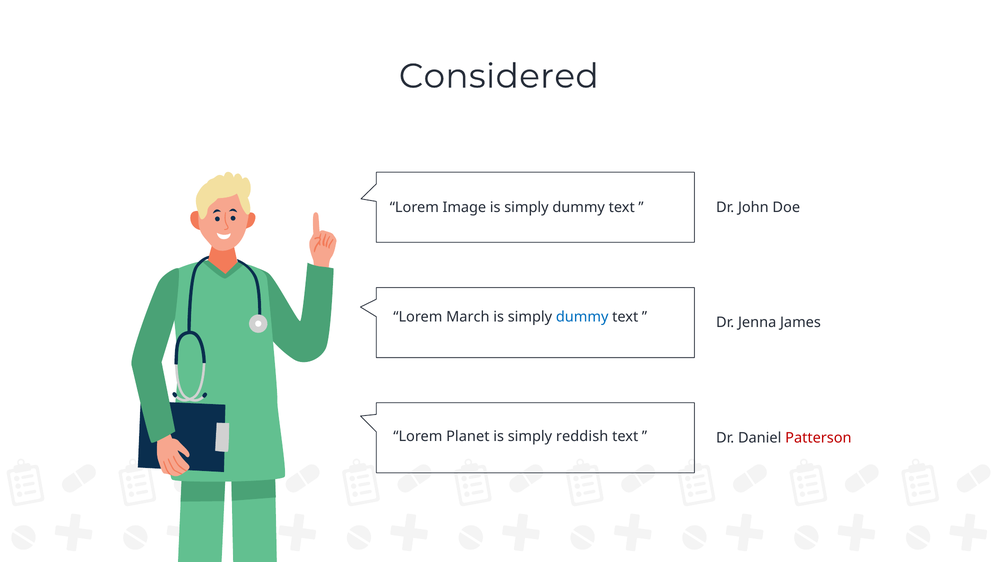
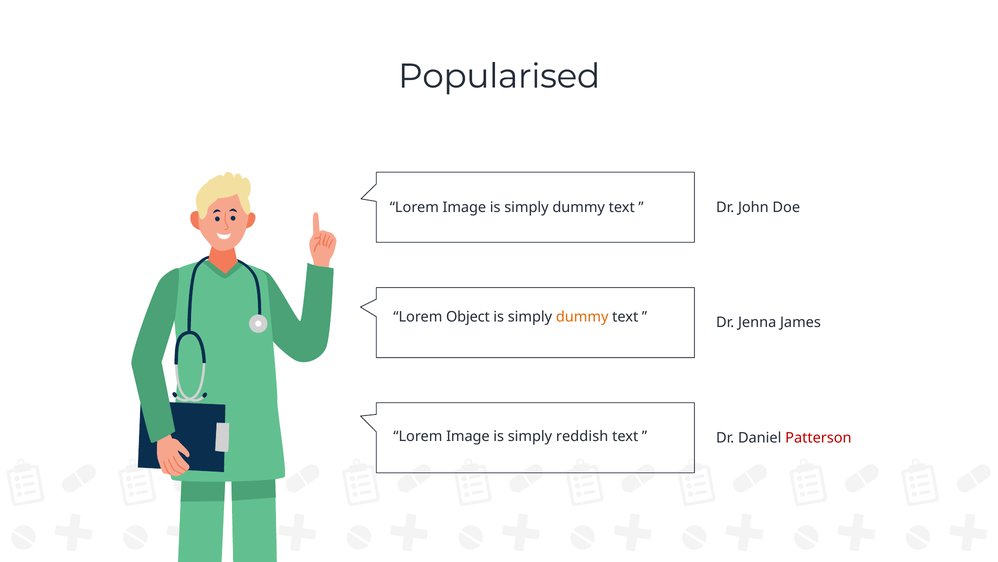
Considered: Considered -> Popularised
March: March -> Object
dummy at (582, 316) colour: blue -> orange
Planet at (468, 436): Planet -> Image
